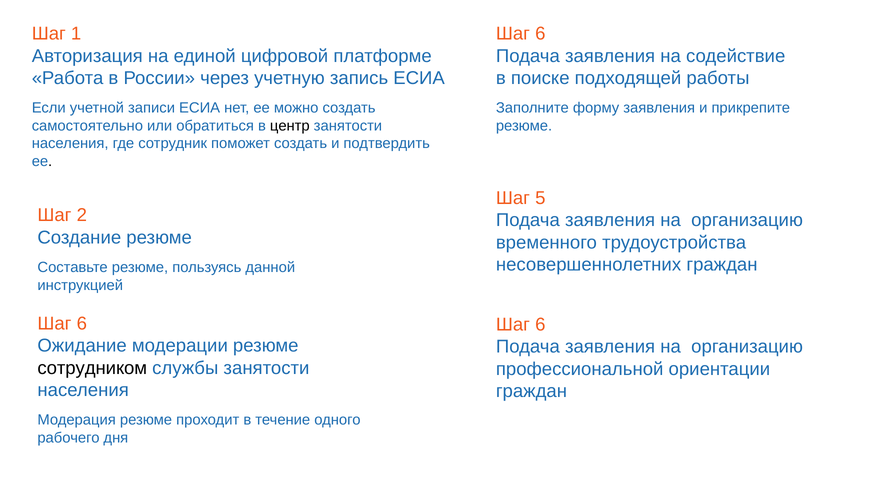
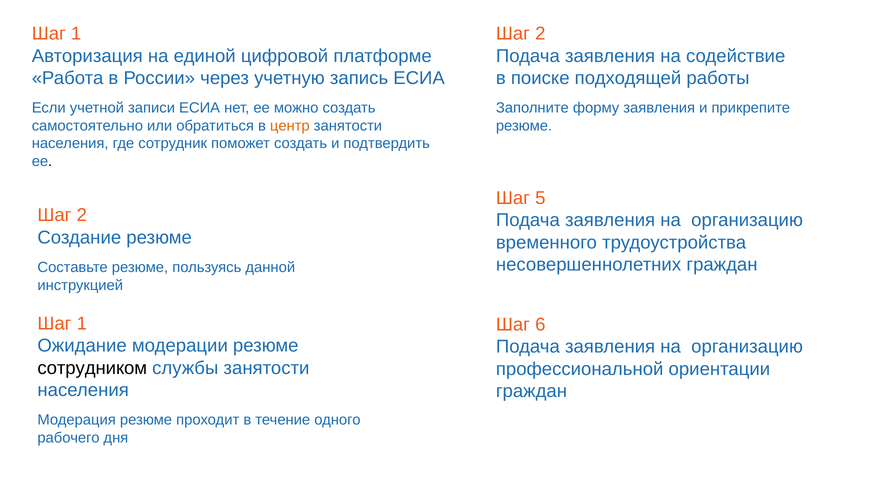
6 at (540, 34): 6 -> 2
центр colour: black -> orange
6 at (82, 324): 6 -> 1
